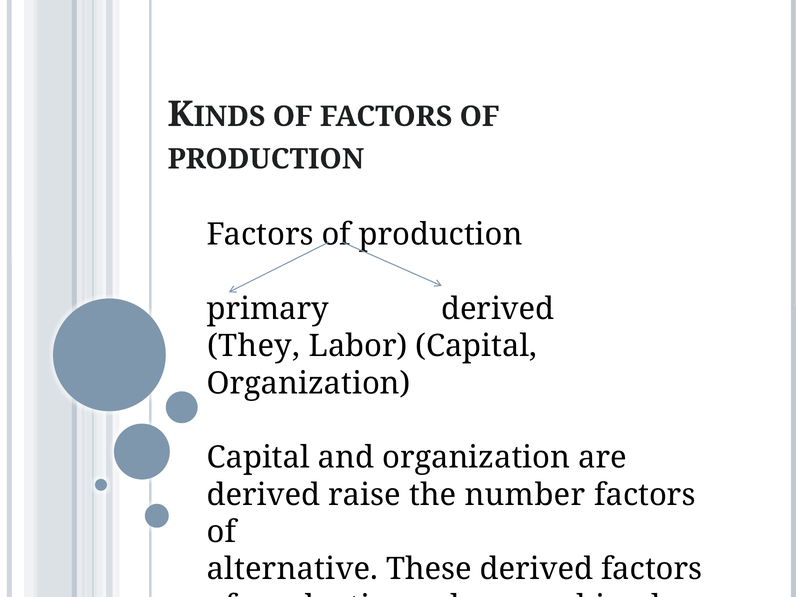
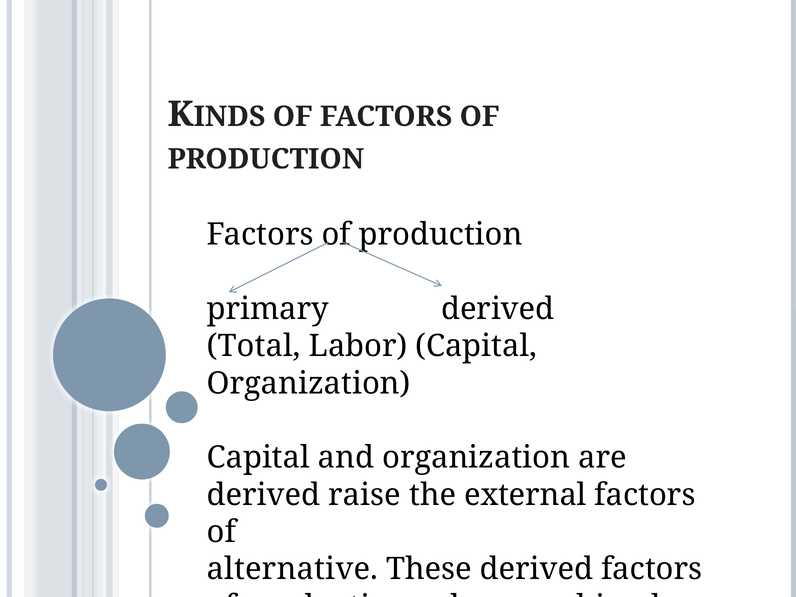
They at (254, 346): They -> Total
number: number -> external
